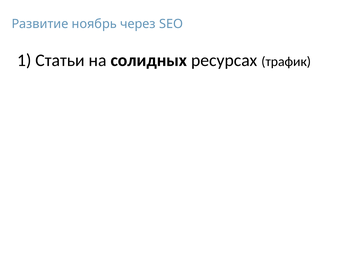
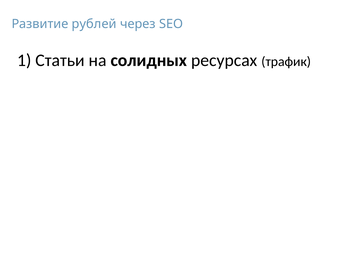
ноябрь: ноябрь -> рублей
